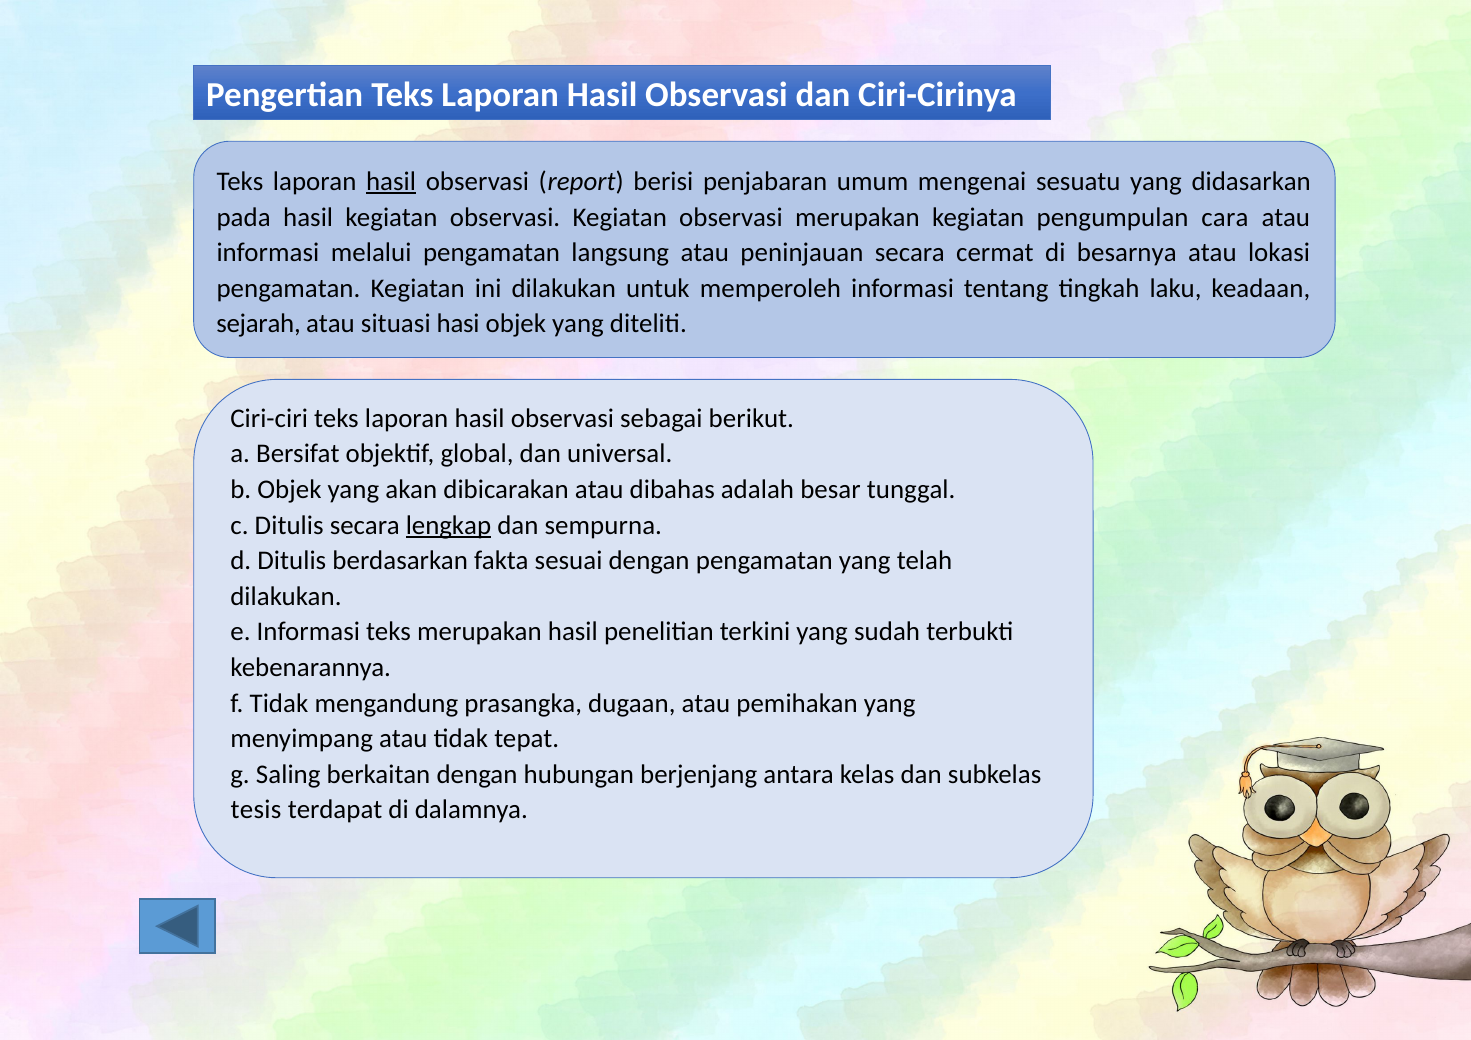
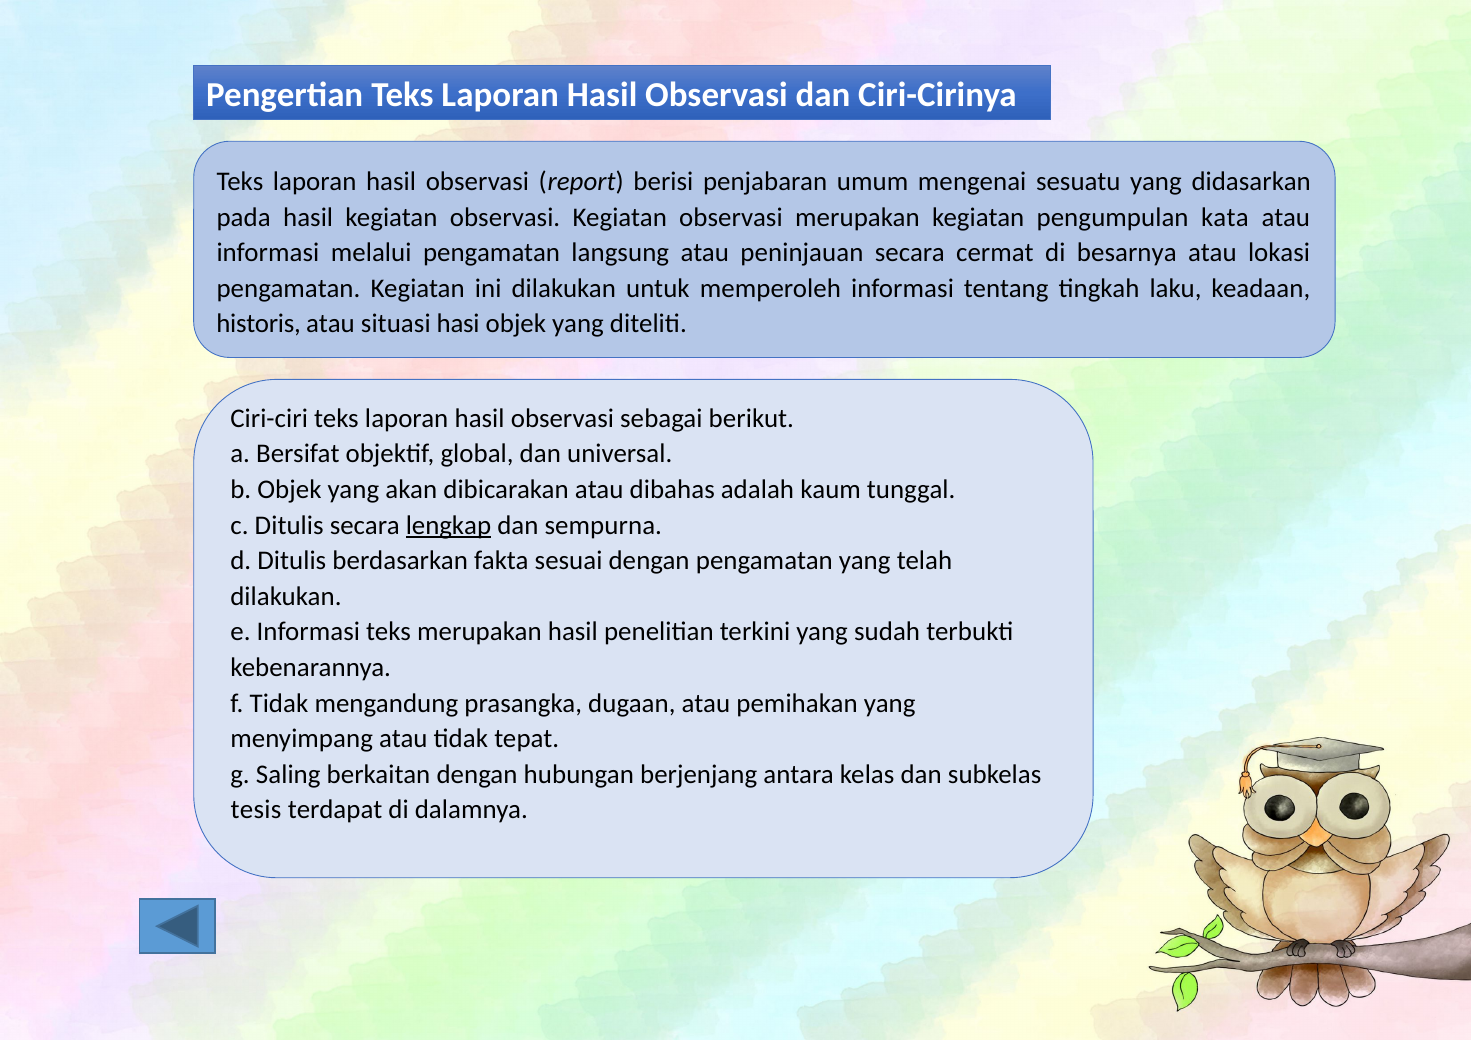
hasil at (391, 182) underline: present -> none
cara: cara -> kata
sejarah: sejarah -> historis
besar: besar -> kaum
